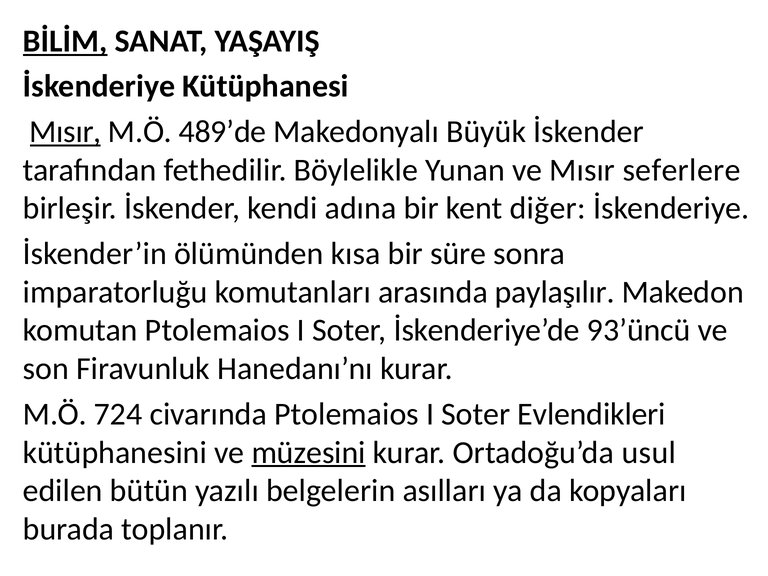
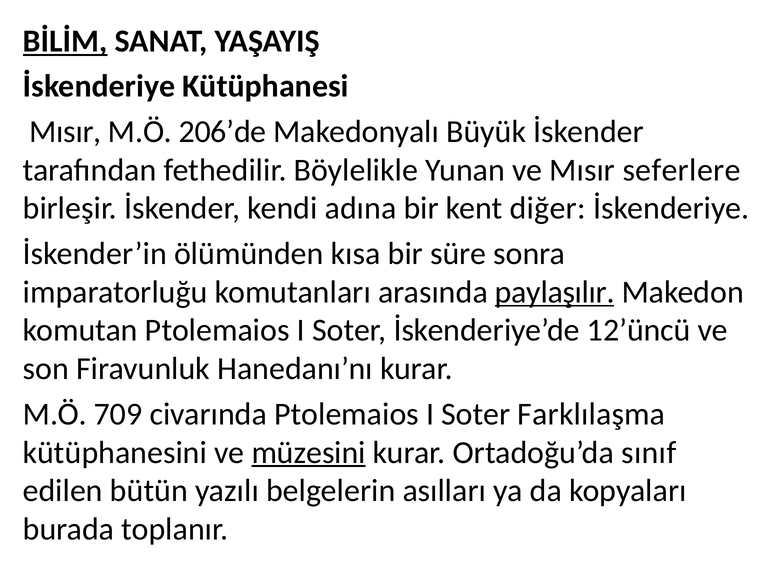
Mısır at (65, 132) underline: present -> none
489’de: 489’de -> 206’de
paylaşılır underline: none -> present
93’üncü: 93’üncü -> 12’üncü
724: 724 -> 709
Evlendikleri: Evlendikleri -> Farklılaşma
usul: usul -> sınıf
